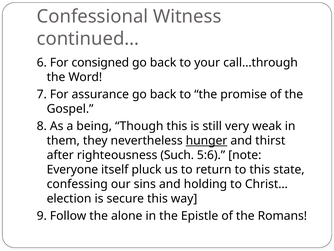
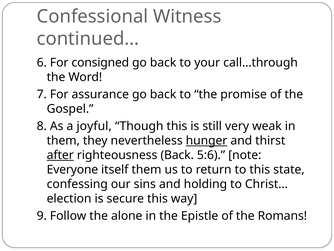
being: being -> joyful
after underline: none -> present
righteousness Such: Such -> Back
itself pluck: pluck -> them
